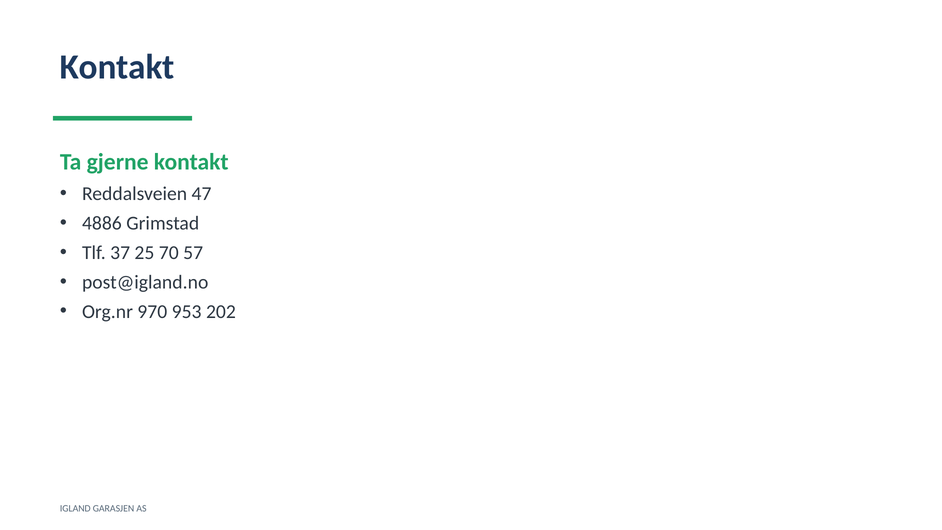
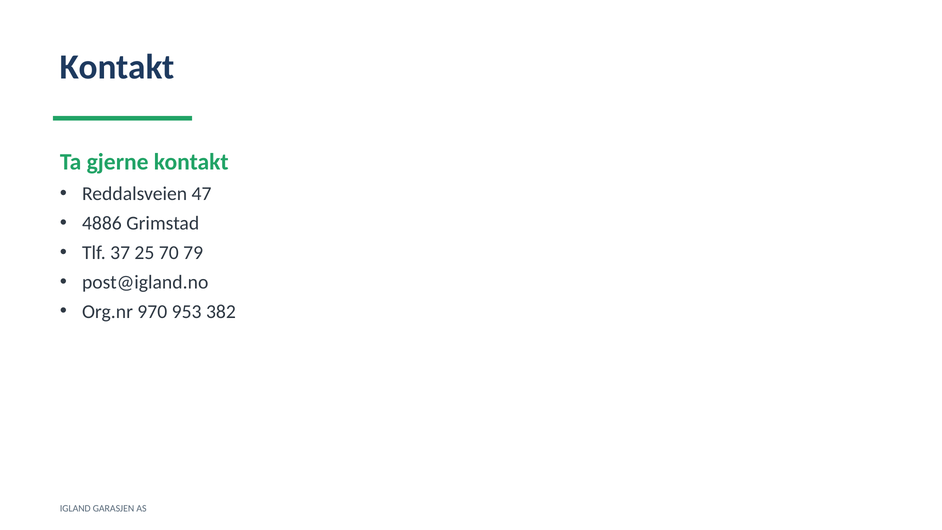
57: 57 -> 79
202: 202 -> 382
